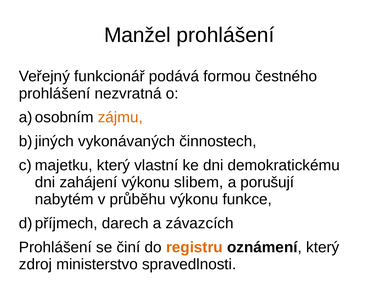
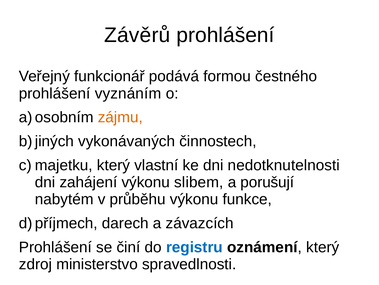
Manžel: Manžel -> Závěrů
nezvratná: nezvratná -> vyznáním
demokratickému: demokratickému -> nedotknutelnosti
registru colour: orange -> blue
